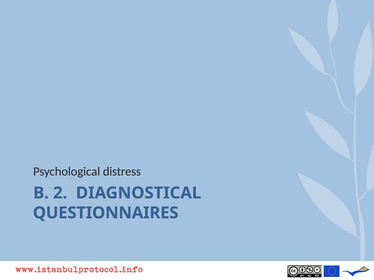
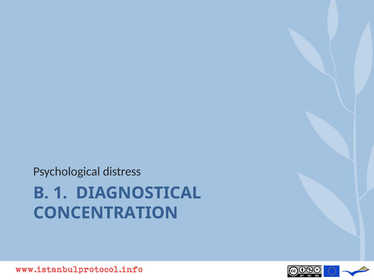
2: 2 -> 1
QUESTIONNAIRES: QUESTIONNAIRES -> CONCENTRATION
